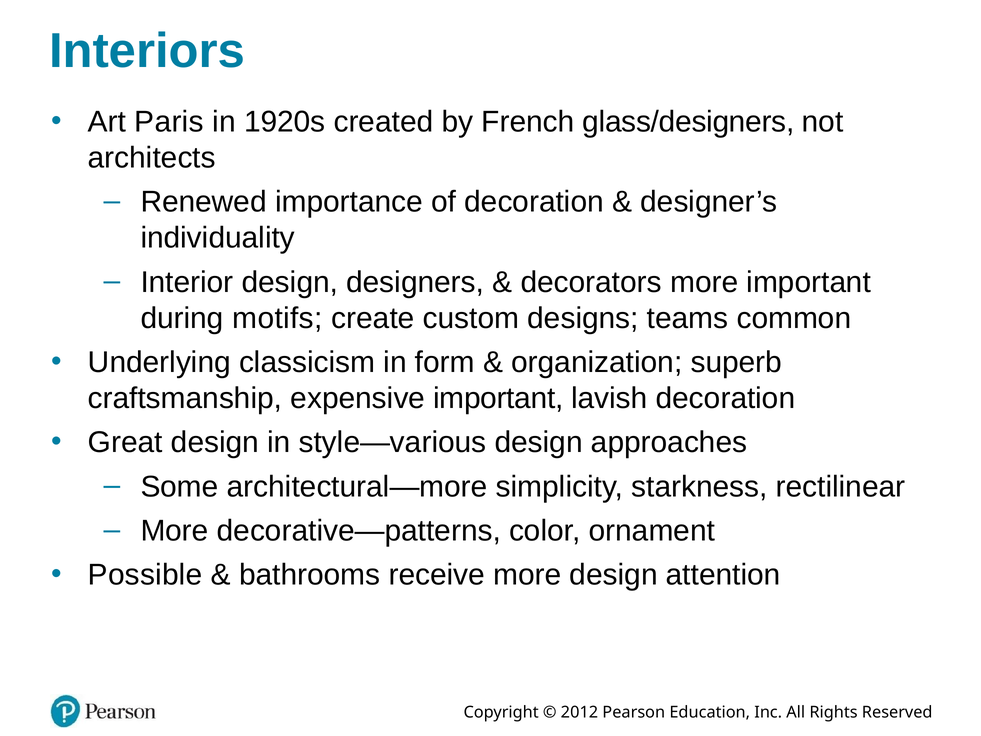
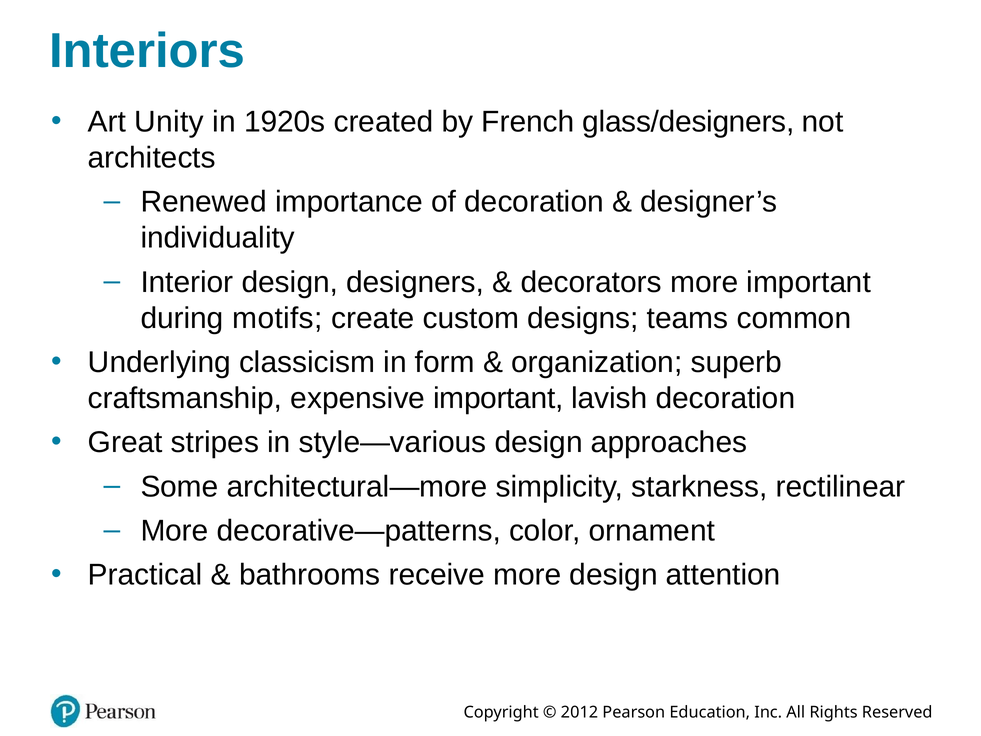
Paris: Paris -> Unity
Great design: design -> stripes
Possible: Possible -> Practical
